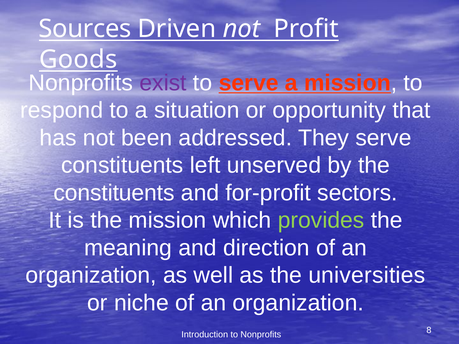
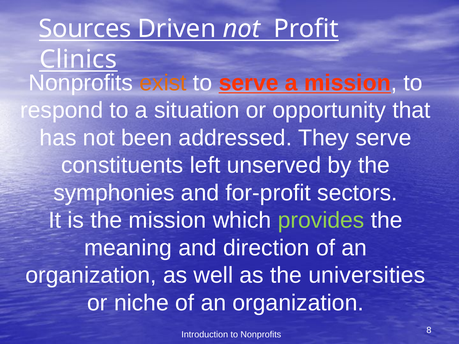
Goods: Goods -> Clinics
exist colour: purple -> orange
constituents at (114, 193): constituents -> symphonies
